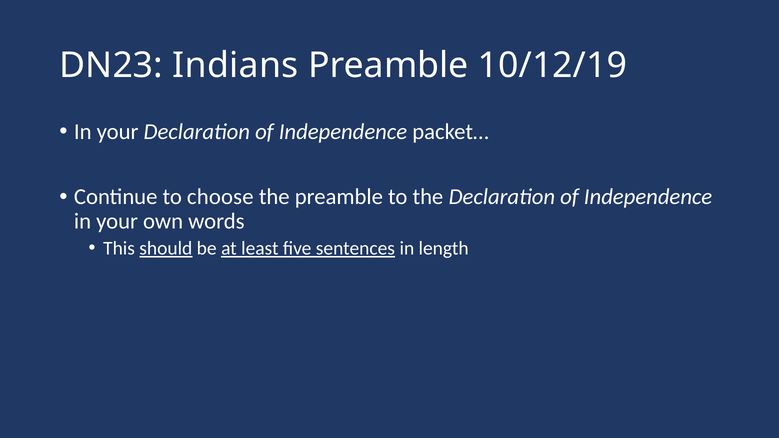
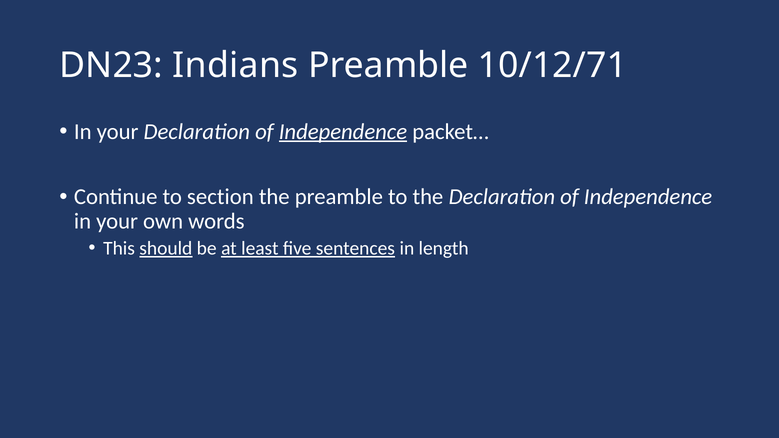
10/12/19: 10/12/19 -> 10/12/71
Independence at (343, 132) underline: none -> present
choose: choose -> section
